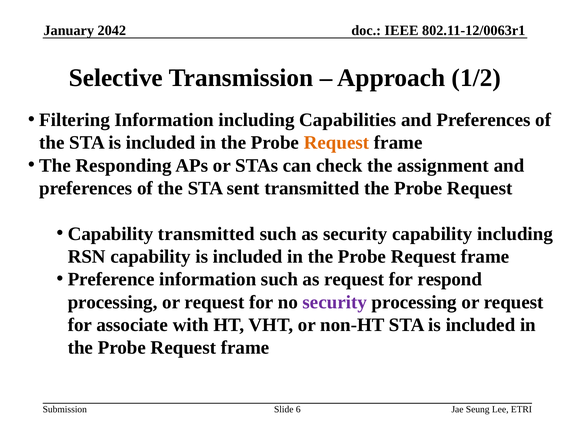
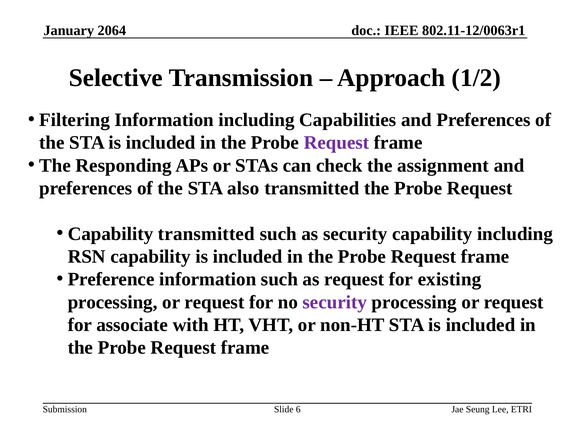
2042: 2042 -> 2064
Request at (337, 143) colour: orange -> purple
sent: sent -> also
respond: respond -> existing
